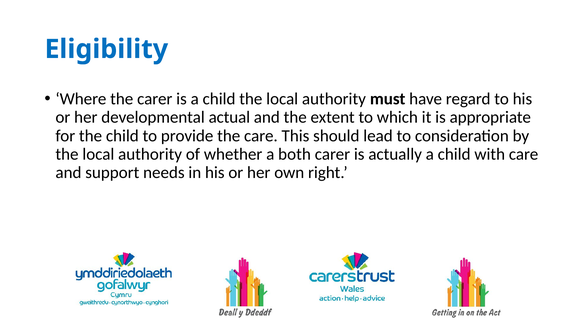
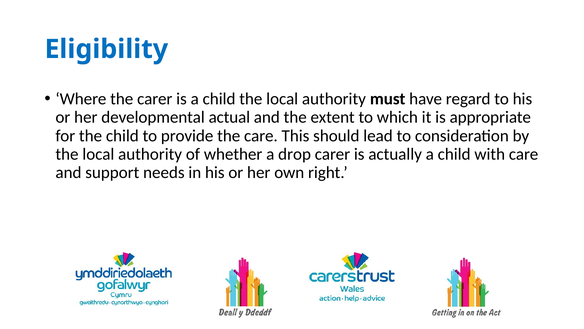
both: both -> drop
